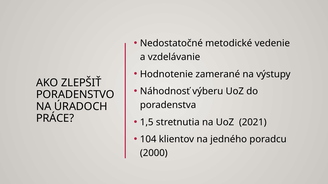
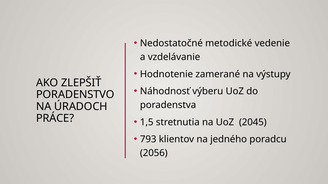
2021: 2021 -> 2045
104: 104 -> 793
2000: 2000 -> 2056
